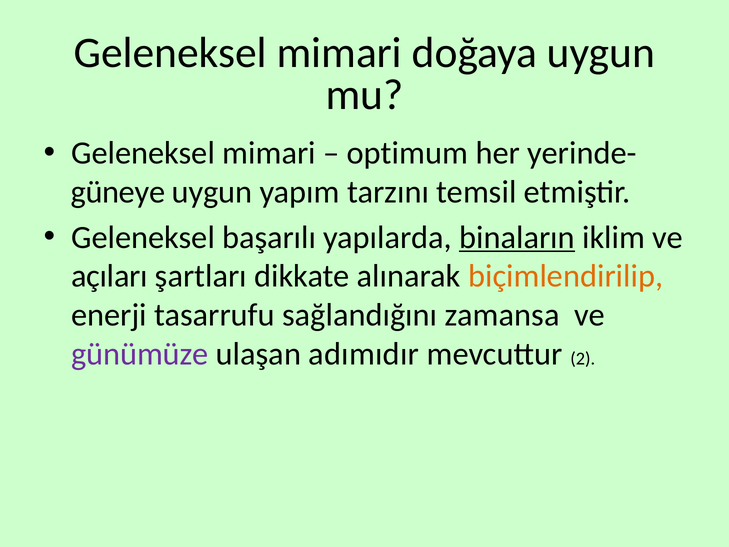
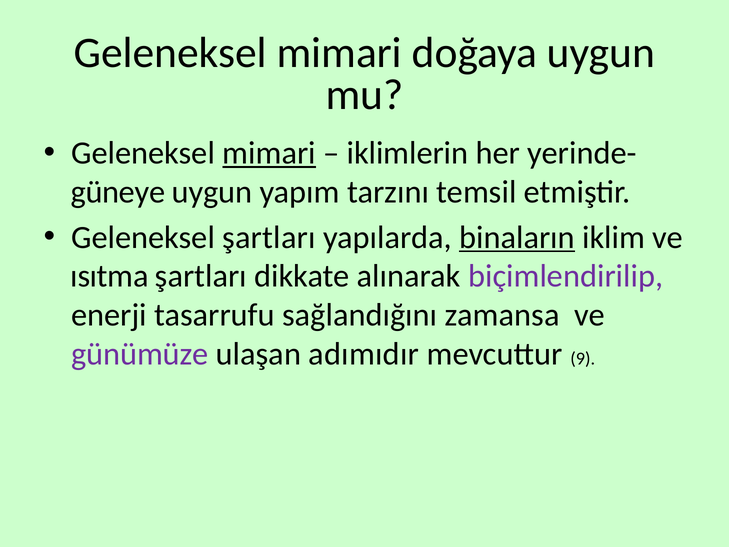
mimari at (269, 153) underline: none -> present
optimum: optimum -> iklimlerin
Geleneksel başarılı: başarılı -> şartları
açıları: açıları -> ısıtma
biçimlendirilip colour: orange -> purple
2: 2 -> 9
